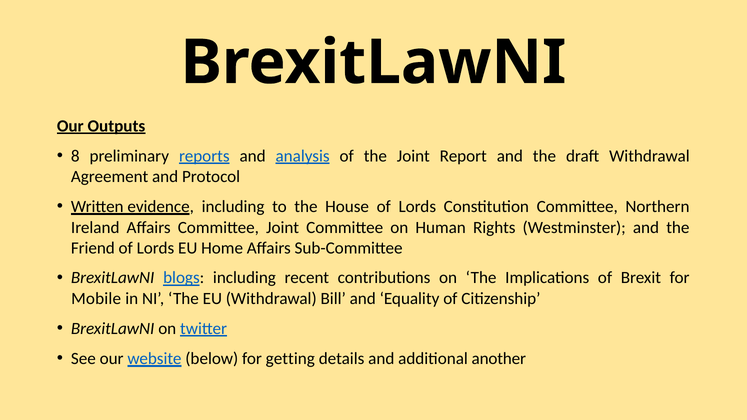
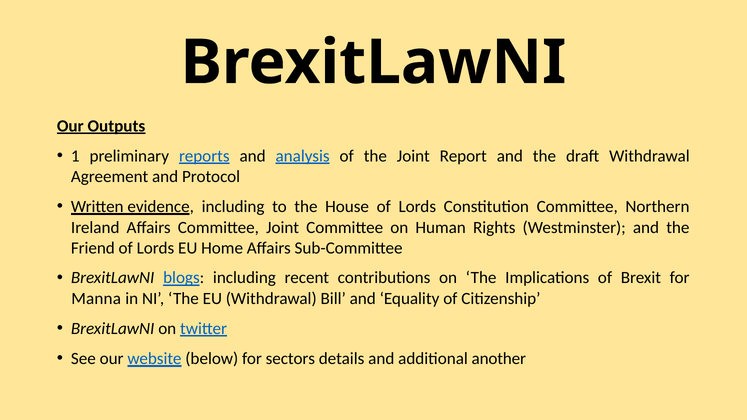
8: 8 -> 1
Mobile: Mobile -> Manna
getting: getting -> sectors
